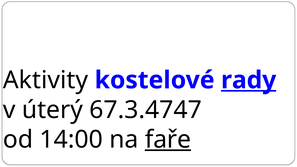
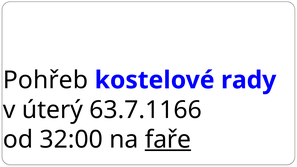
Aktivity: Aktivity -> Pohřeb
rady underline: present -> none
67.3.4747: 67.3.4747 -> 63.7.1166
14:00: 14:00 -> 32:00
